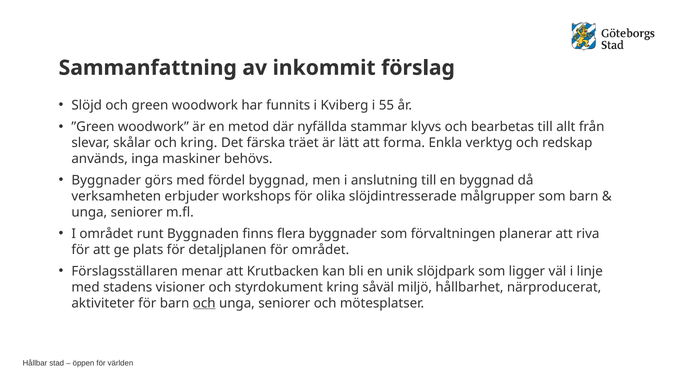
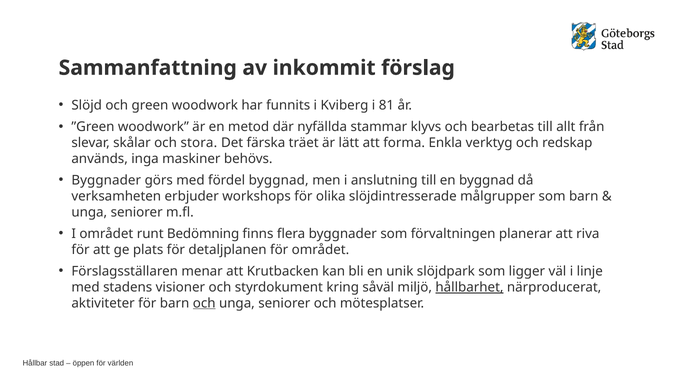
55: 55 -> 81
och kring: kring -> stora
Byggnaden: Byggnaden -> Bedömning
hållbarhet underline: none -> present
